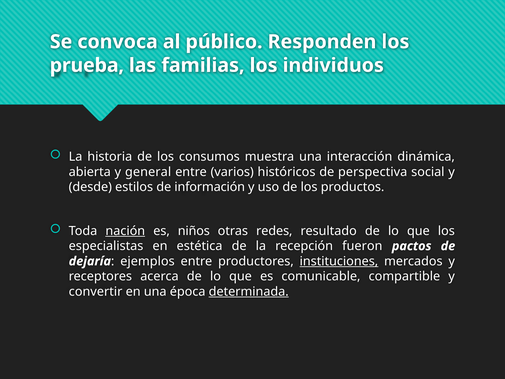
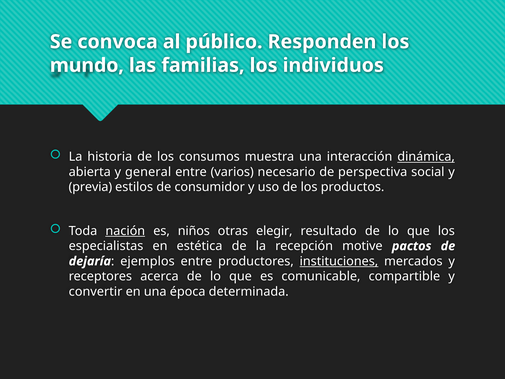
prueba: prueba -> mundo
dinámica underline: none -> present
históricos: históricos -> necesario
desde: desde -> previa
información: información -> consumidor
redes: redes -> elegir
fueron: fueron -> motive
determinada underline: present -> none
